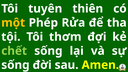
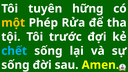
thiên: thiên -> hững
thơm: thơm -> trước
chết colour: light green -> light blue
